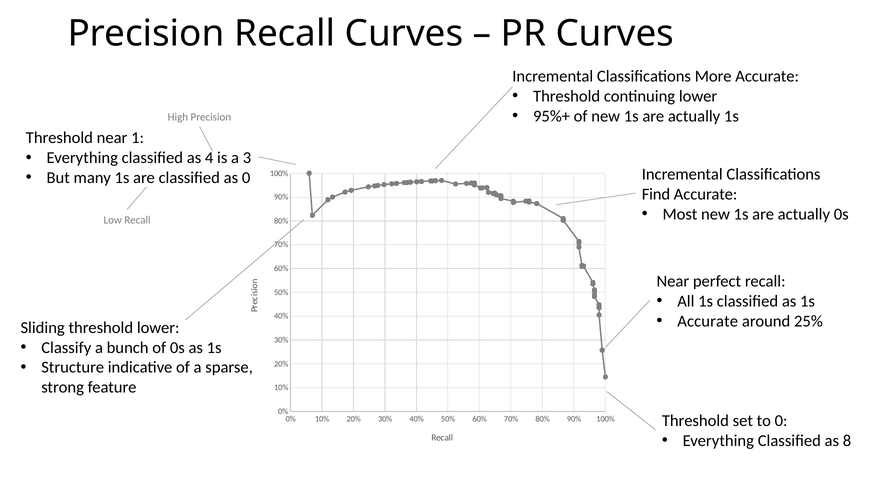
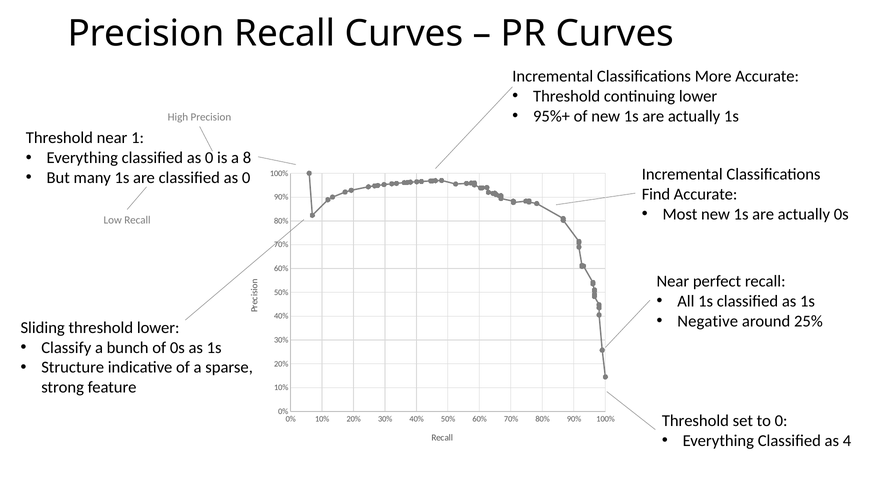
Everything classified as 4: 4 -> 0
3: 3 -> 8
Accurate at (708, 322): Accurate -> Negative
8: 8 -> 4
